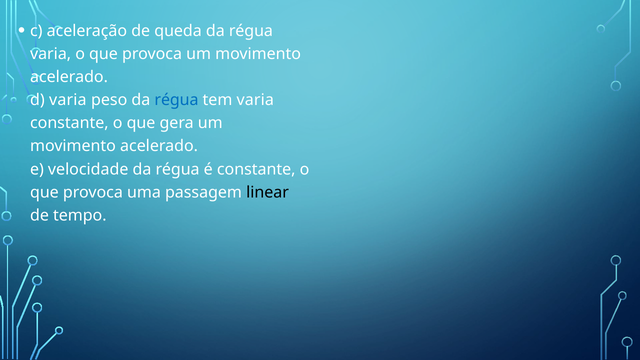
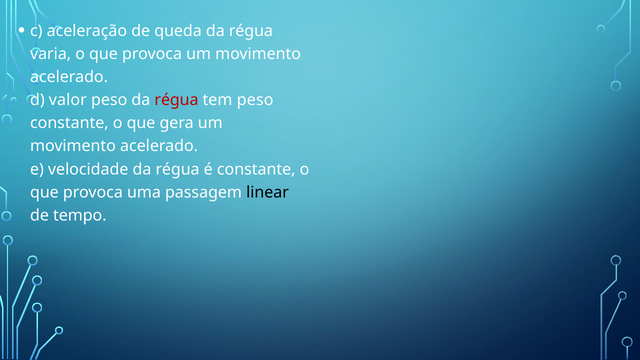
d varia: varia -> valor
régua at (176, 100) colour: blue -> red
tem varia: varia -> peso
